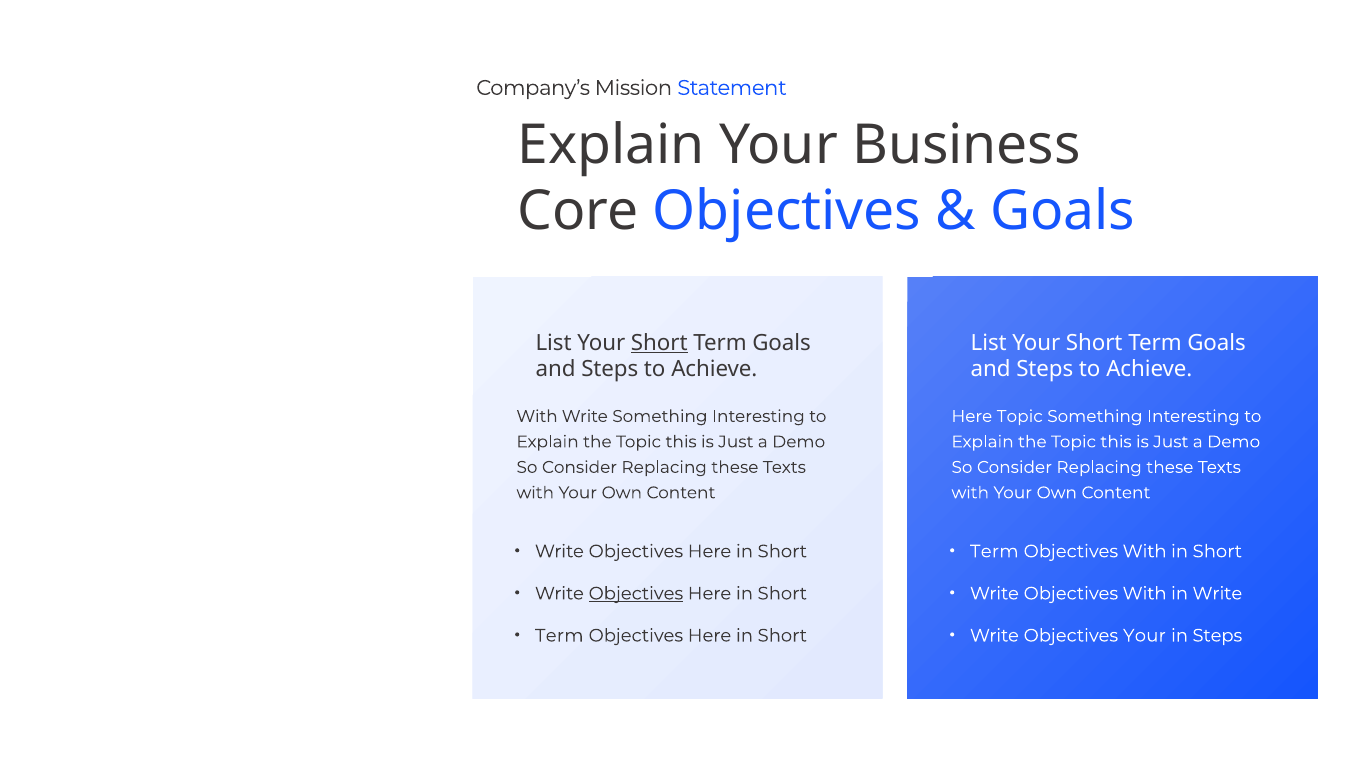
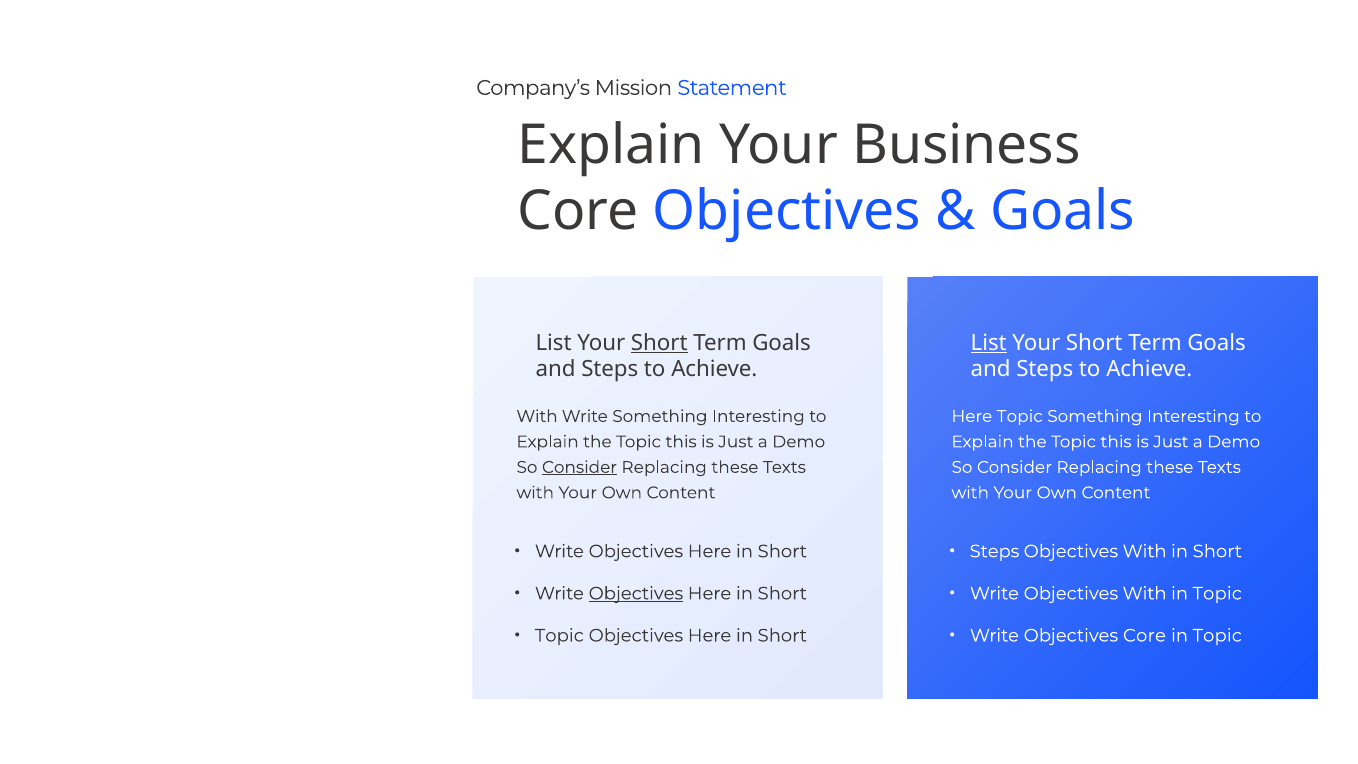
List at (989, 343) underline: none -> present
Consider at (580, 467) underline: none -> present
Term at (994, 551): Term -> Steps
Write at (1217, 593): Write -> Topic
Term at (559, 635): Term -> Topic
Objectives Your: Your -> Core
Steps at (1217, 635): Steps -> Topic
